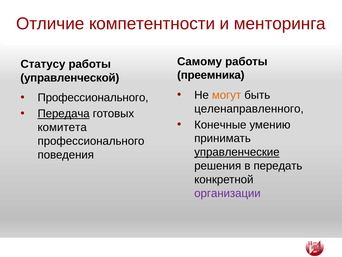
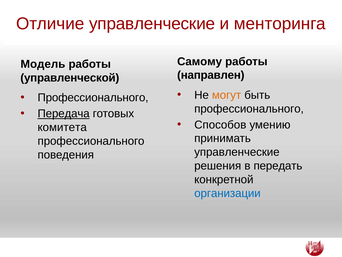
Отличие компетентности: компетентности -> управленческие
Статусу: Статусу -> Модель
преемника: преемника -> направлен
целенаправленного at (249, 109): целенаправленного -> профессионального
Конечные: Конечные -> Способов
управленческие at (237, 152) underline: present -> none
организации colour: purple -> blue
